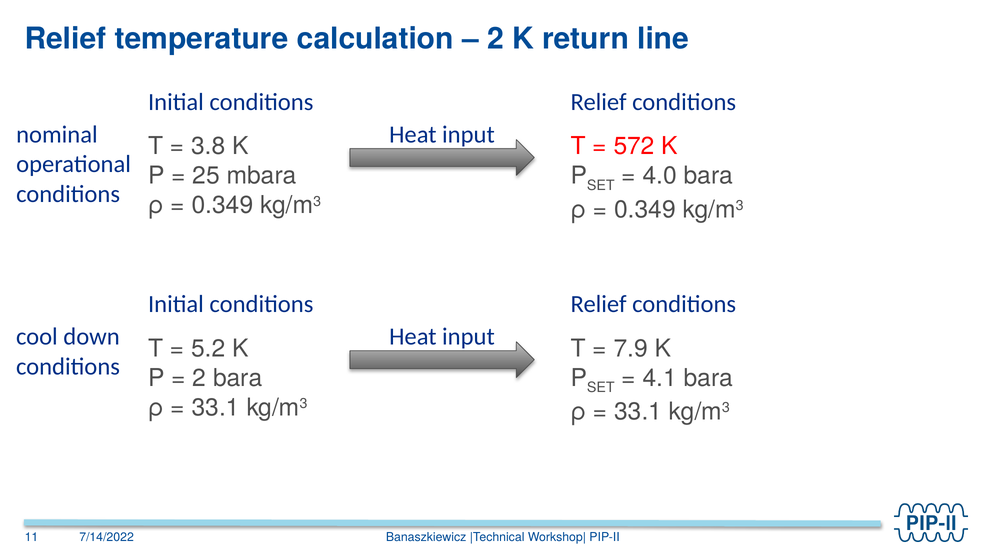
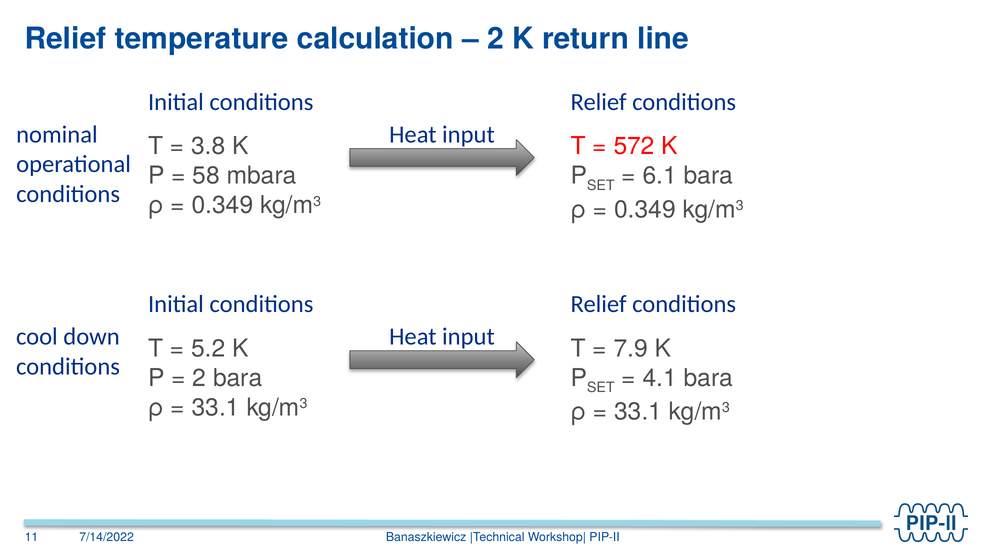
25: 25 -> 58
4.0: 4.0 -> 6.1
